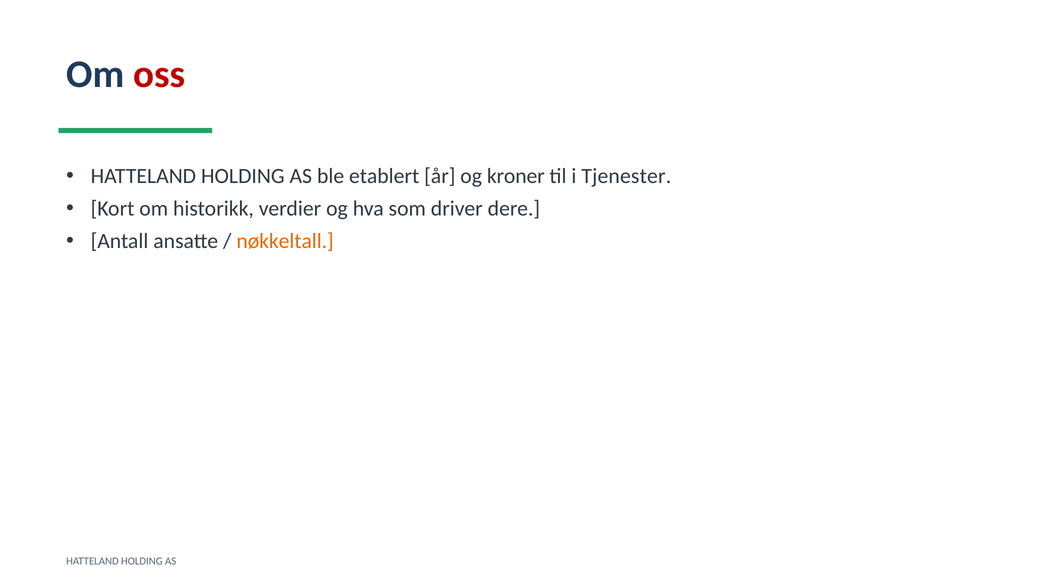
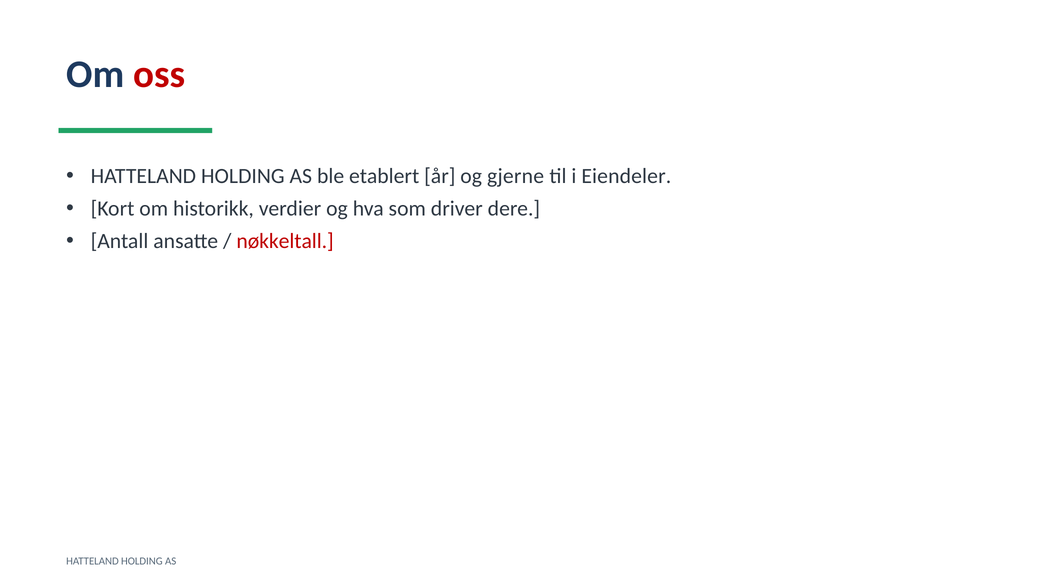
kroner: kroner -> gjerne
Tjenester: Tjenester -> Eiendeler
nøkkeltall colour: orange -> red
